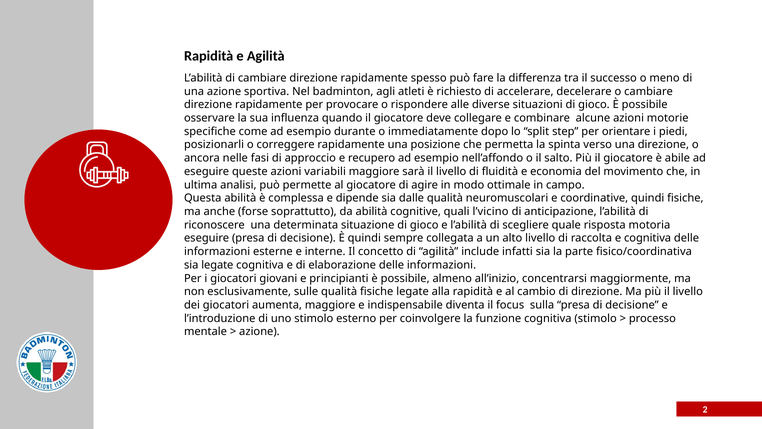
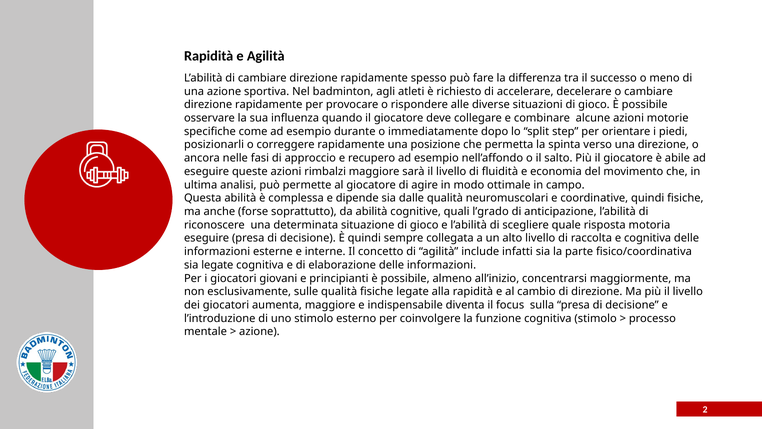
variabili: variabili -> rimbalzi
l’vicino: l’vicino -> l’grado
